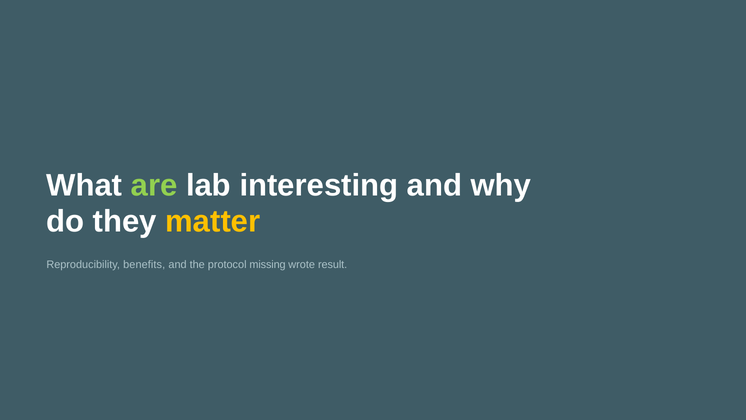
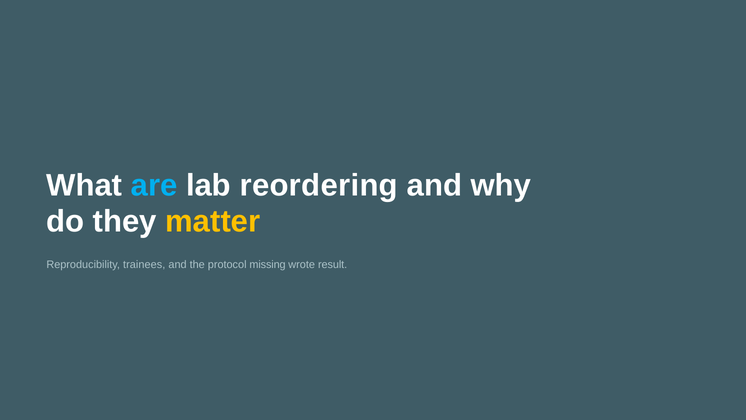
are colour: light green -> light blue
interesting: interesting -> reordering
benefits: benefits -> trainees
